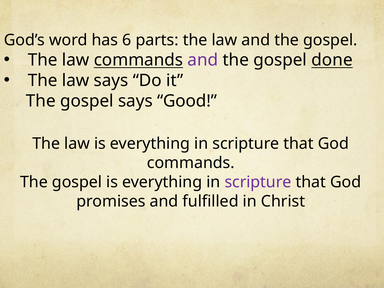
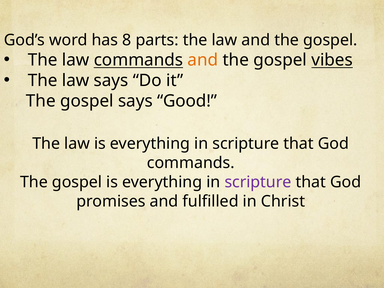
6: 6 -> 8
and at (203, 60) colour: purple -> orange
done: done -> vibes
